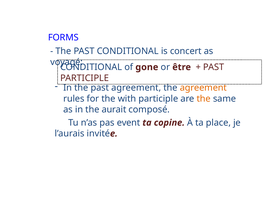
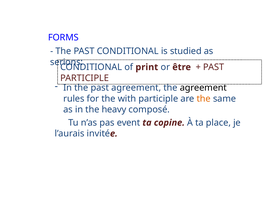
concert: concert -> studied
voyagé: voyagé -> serions
gone: gone -> print
agreement at (203, 88) colour: orange -> black
aurait: aurait -> heavy
